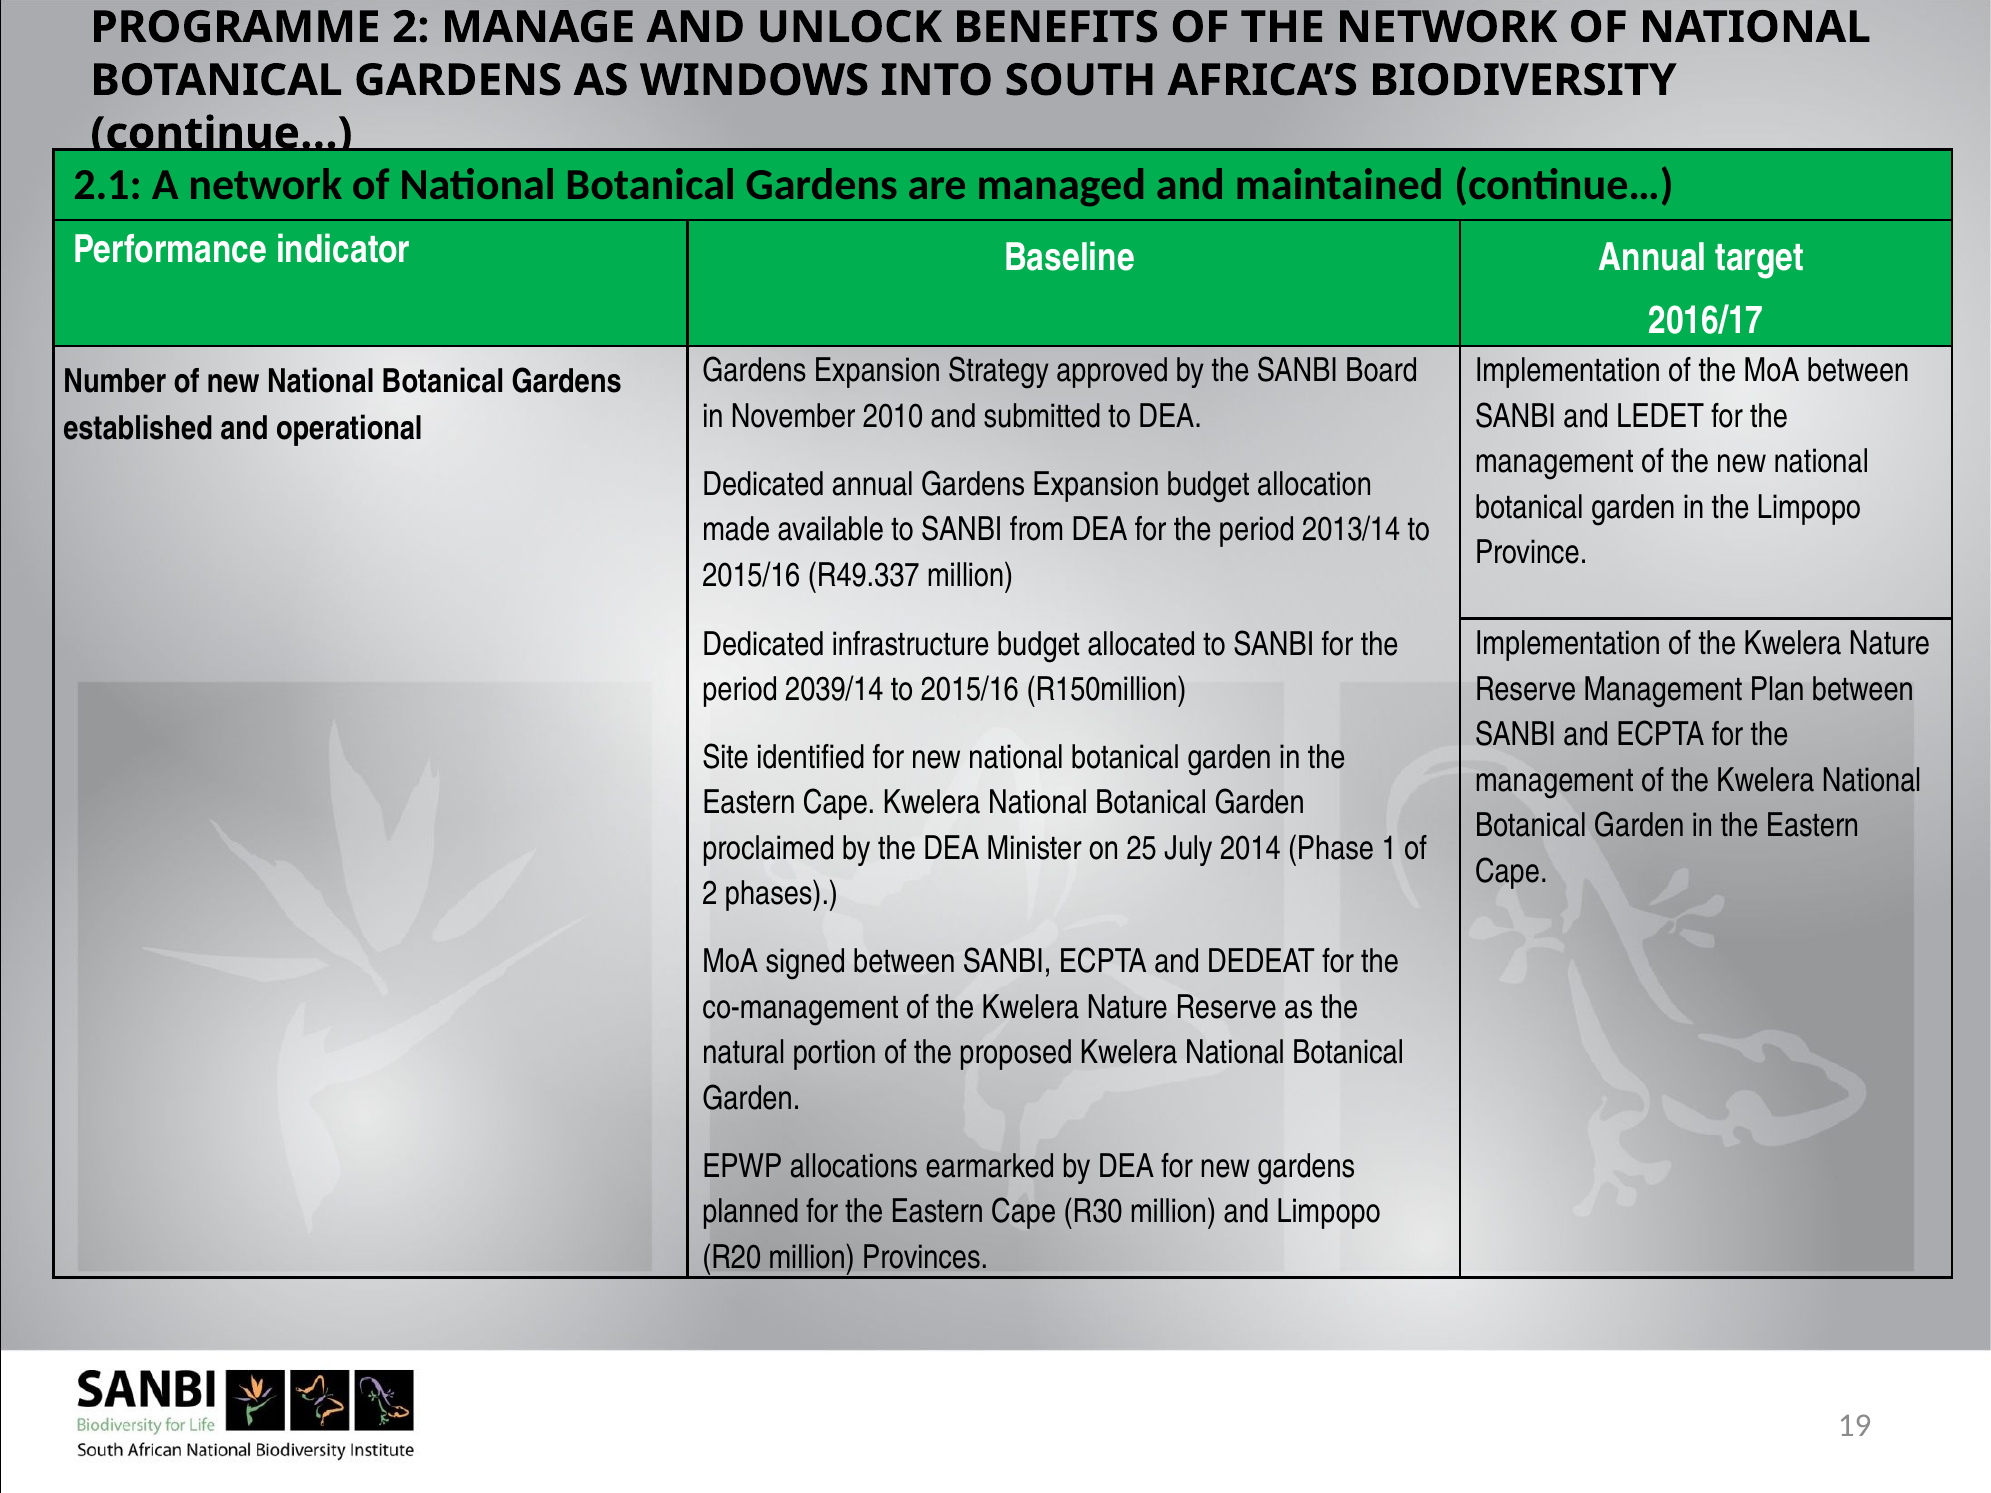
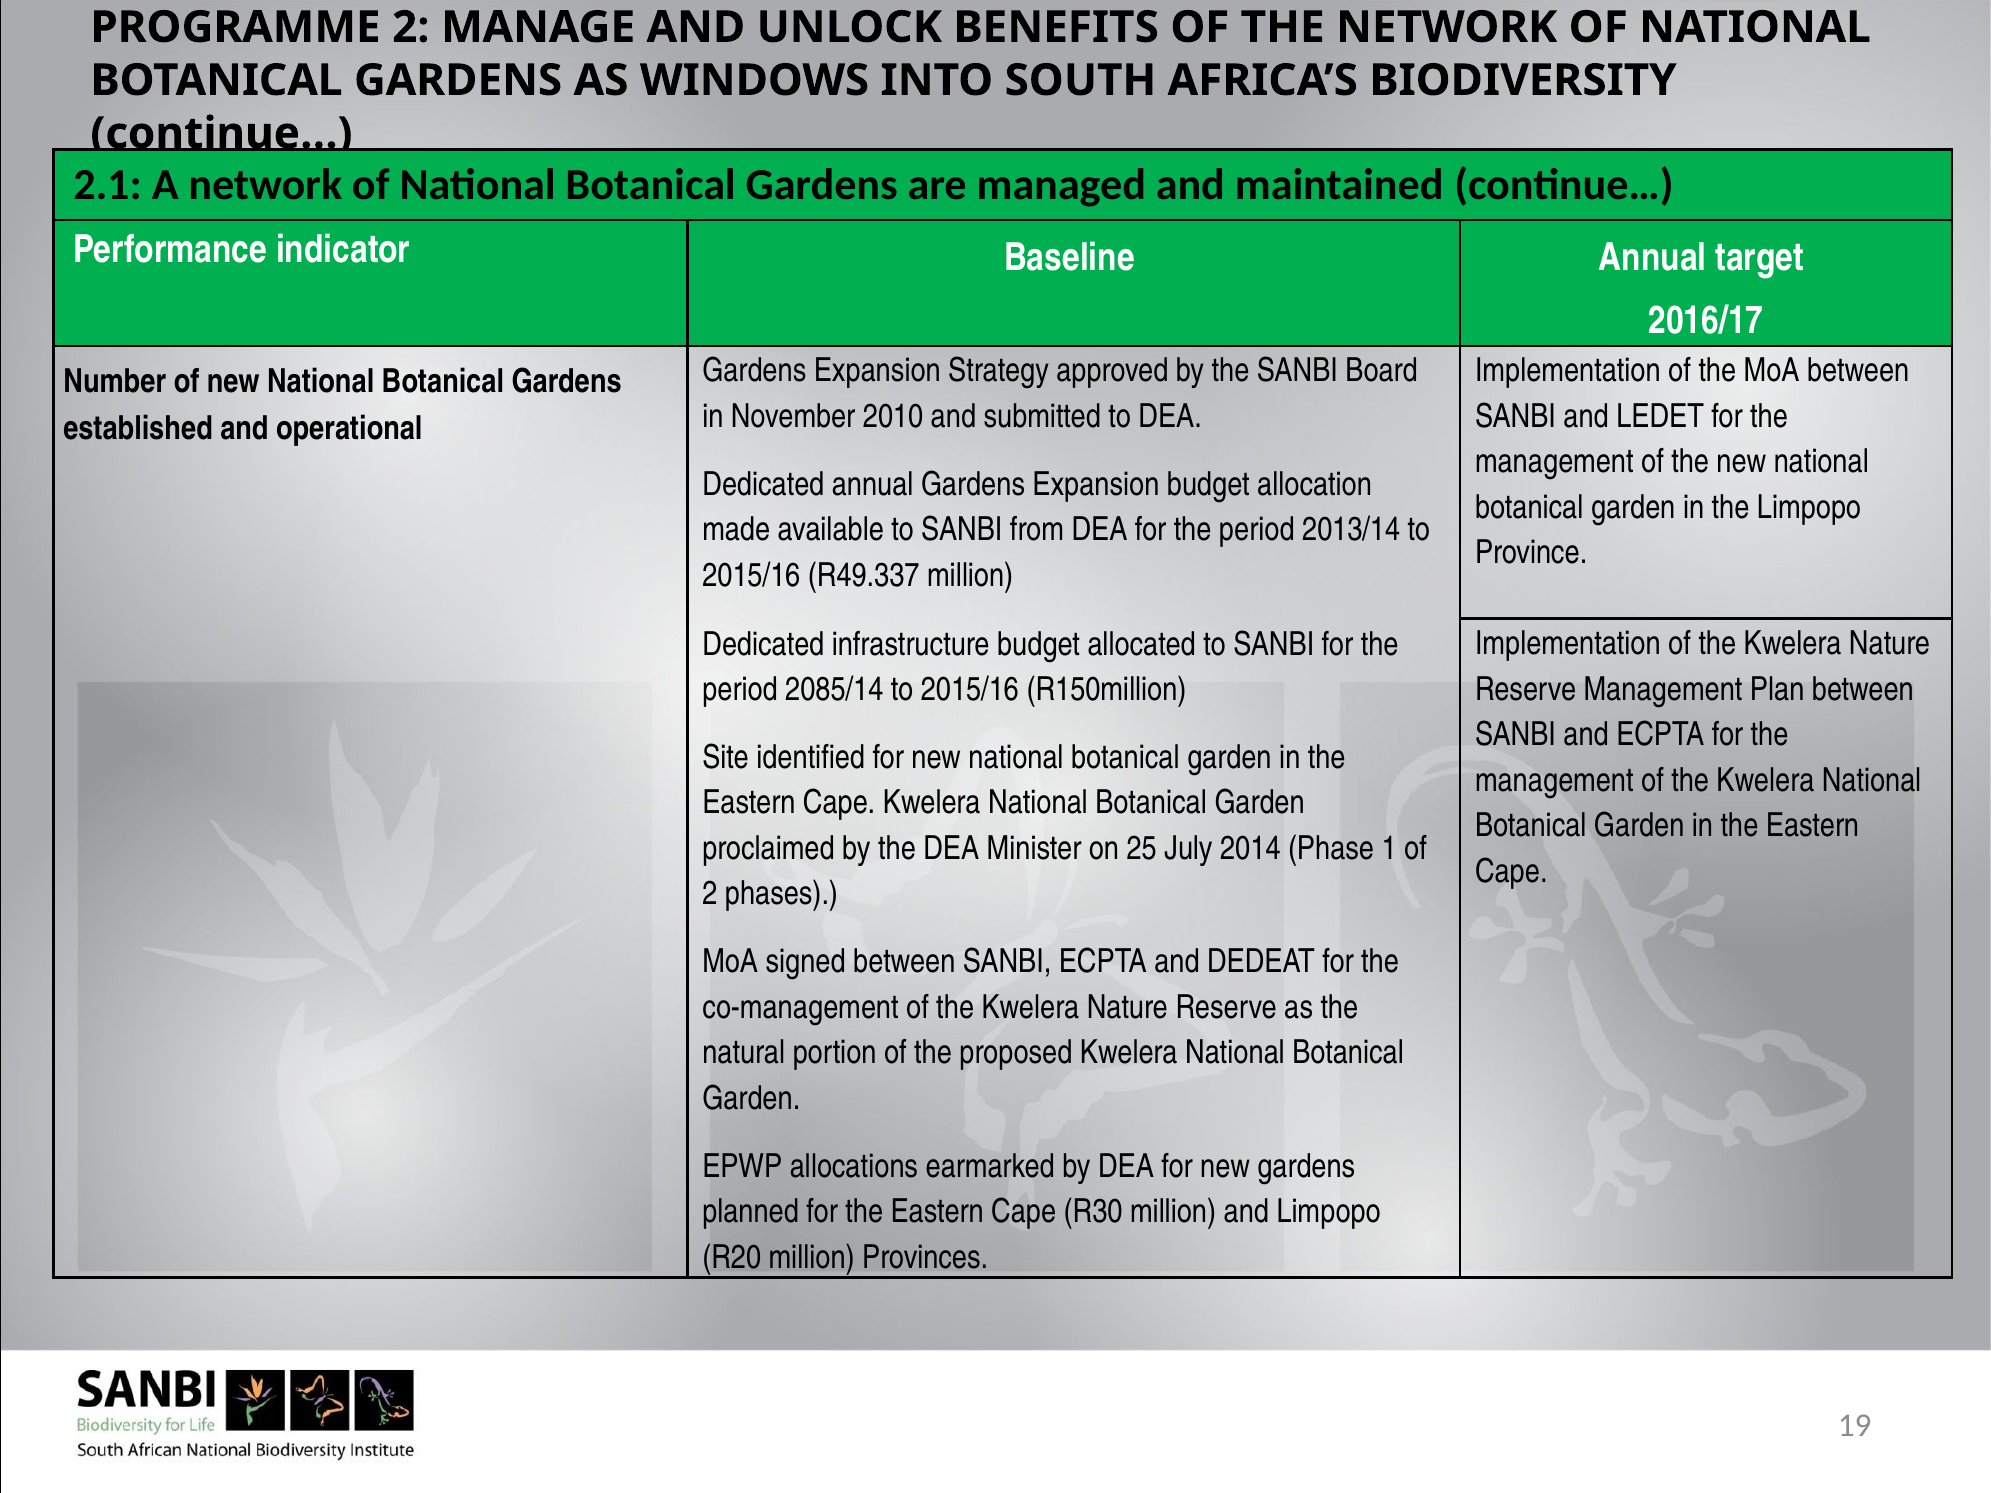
2039/14: 2039/14 -> 2085/14
